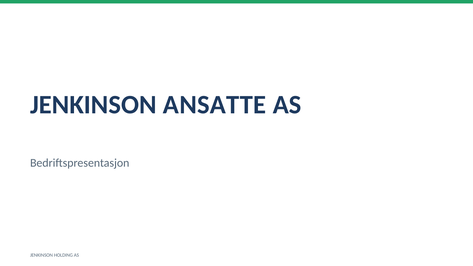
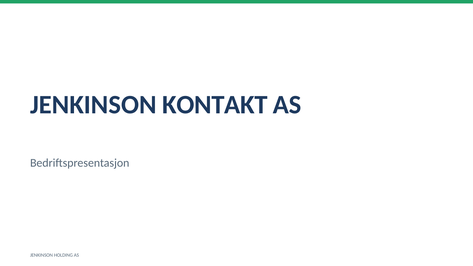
ANSATTE: ANSATTE -> KONTAKT
